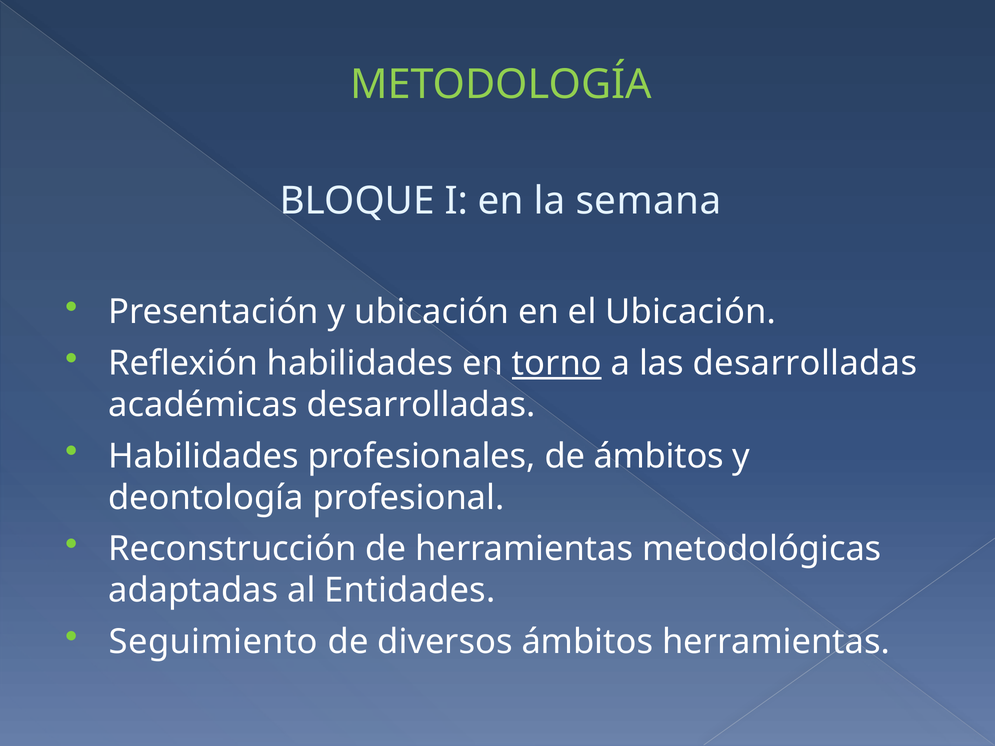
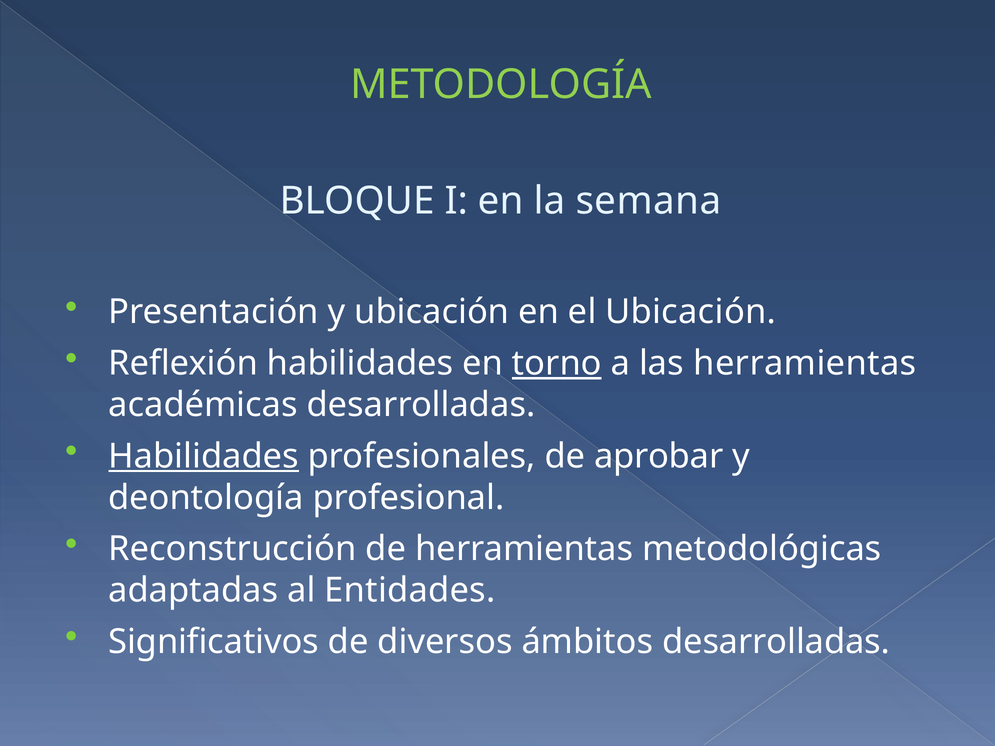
las desarrolladas: desarrolladas -> herramientas
Habilidades at (204, 456) underline: none -> present
de ámbitos: ámbitos -> aprobar
Seguimiento: Seguimiento -> Significativos
ámbitos herramientas: herramientas -> desarrolladas
